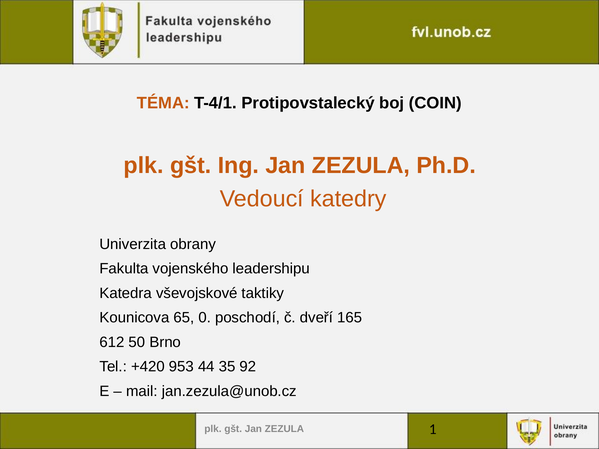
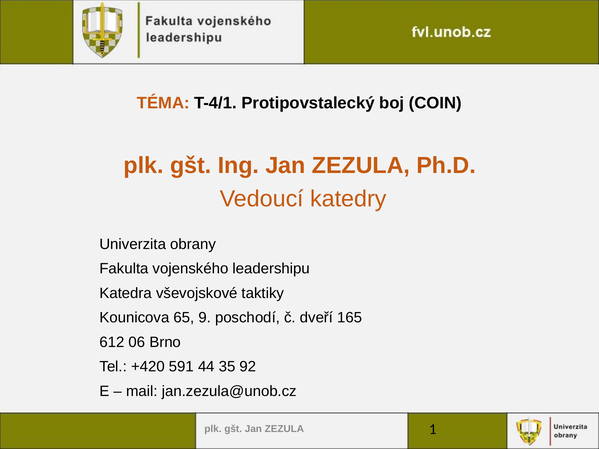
0: 0 -> 9
50: 50 -> 06
953: 953 -> 591
